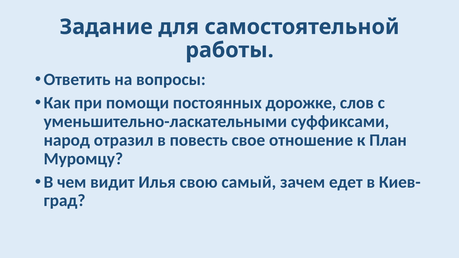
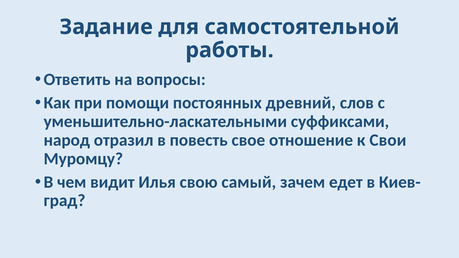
дорожке: дорожке -> древний
План: План -> Свои
